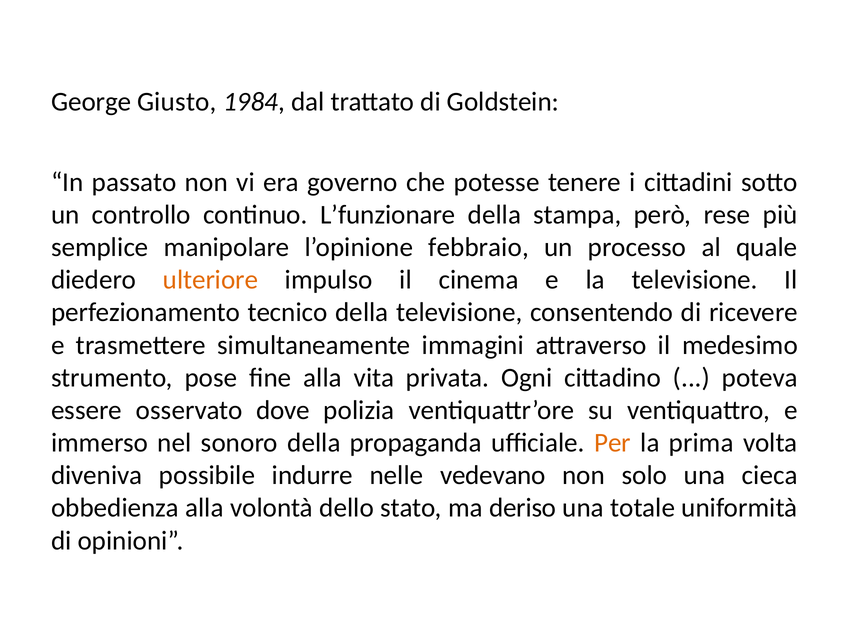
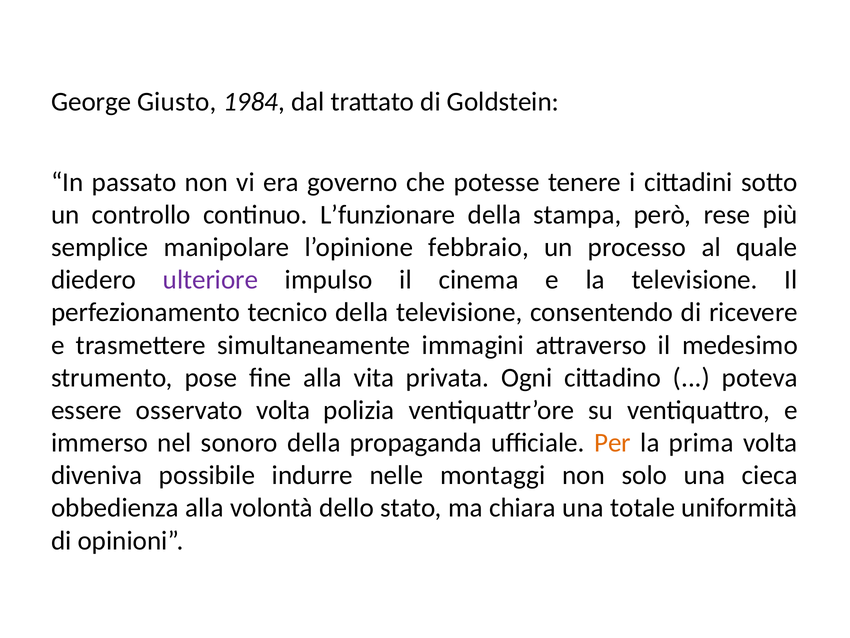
ulteriore colour: orange -> purple
osservato dove: dove -> volta
vedevano: vedevano -> montaggi
deriso: deriso -> chiara
